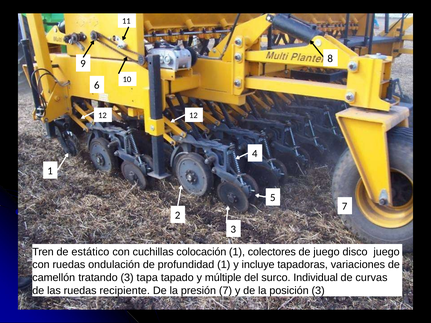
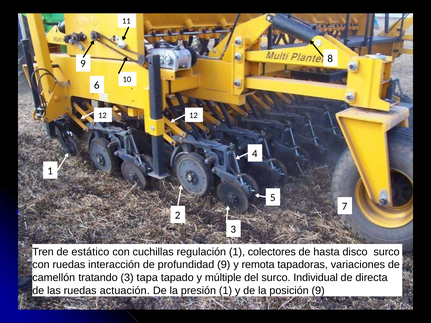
colocación: colocación -> regulación
de juego: juego -> hasta
disco juego: juego -> surco
ondulación: ondulación -> interacción
profundidad 1: 1 -> 9
incluye: incluye -> remota
curvas: curvas -> directa
recipiente: recipiente -> actuación
presión 7: 7 -> 1
posición 3: 3 -> 9
